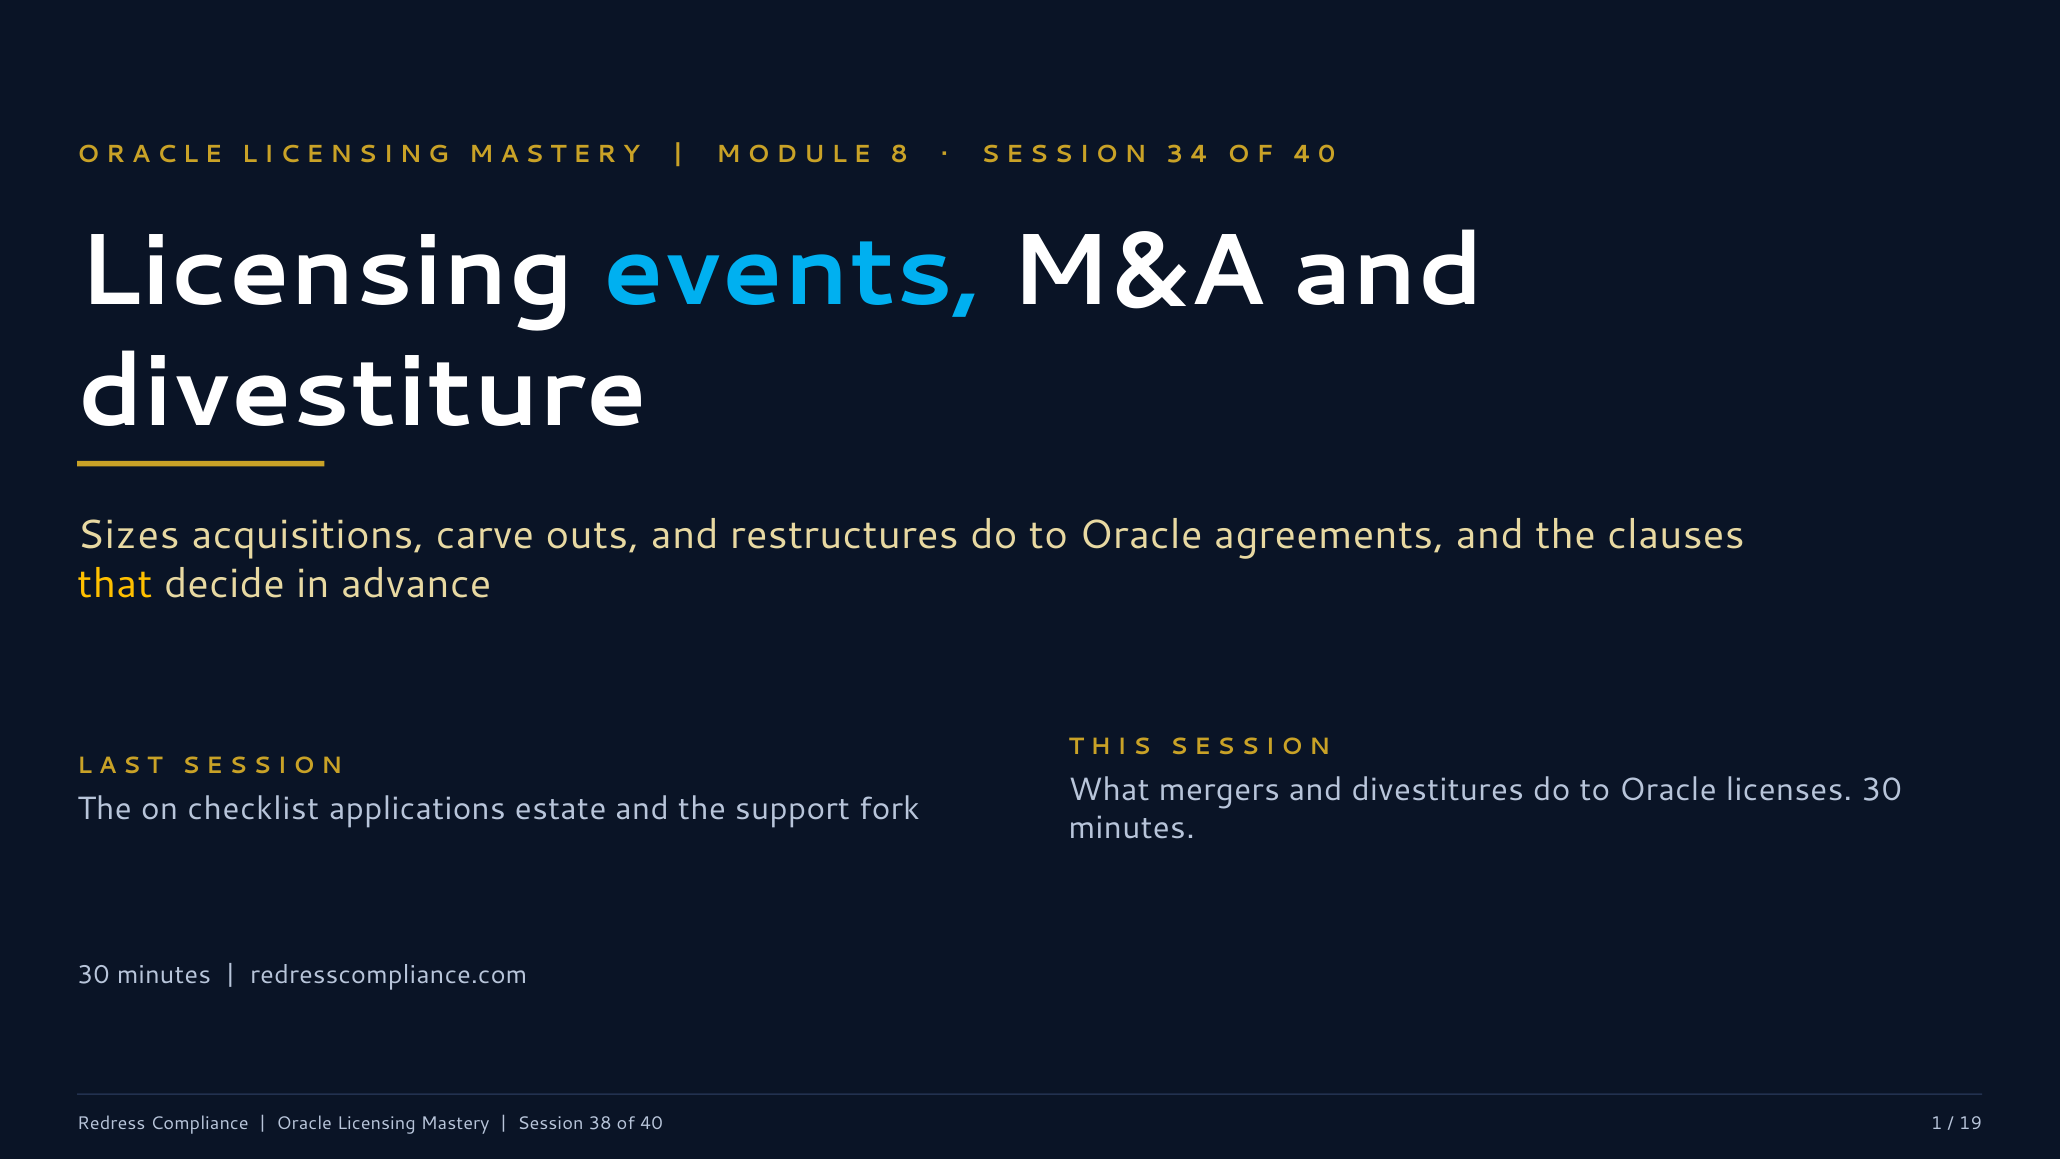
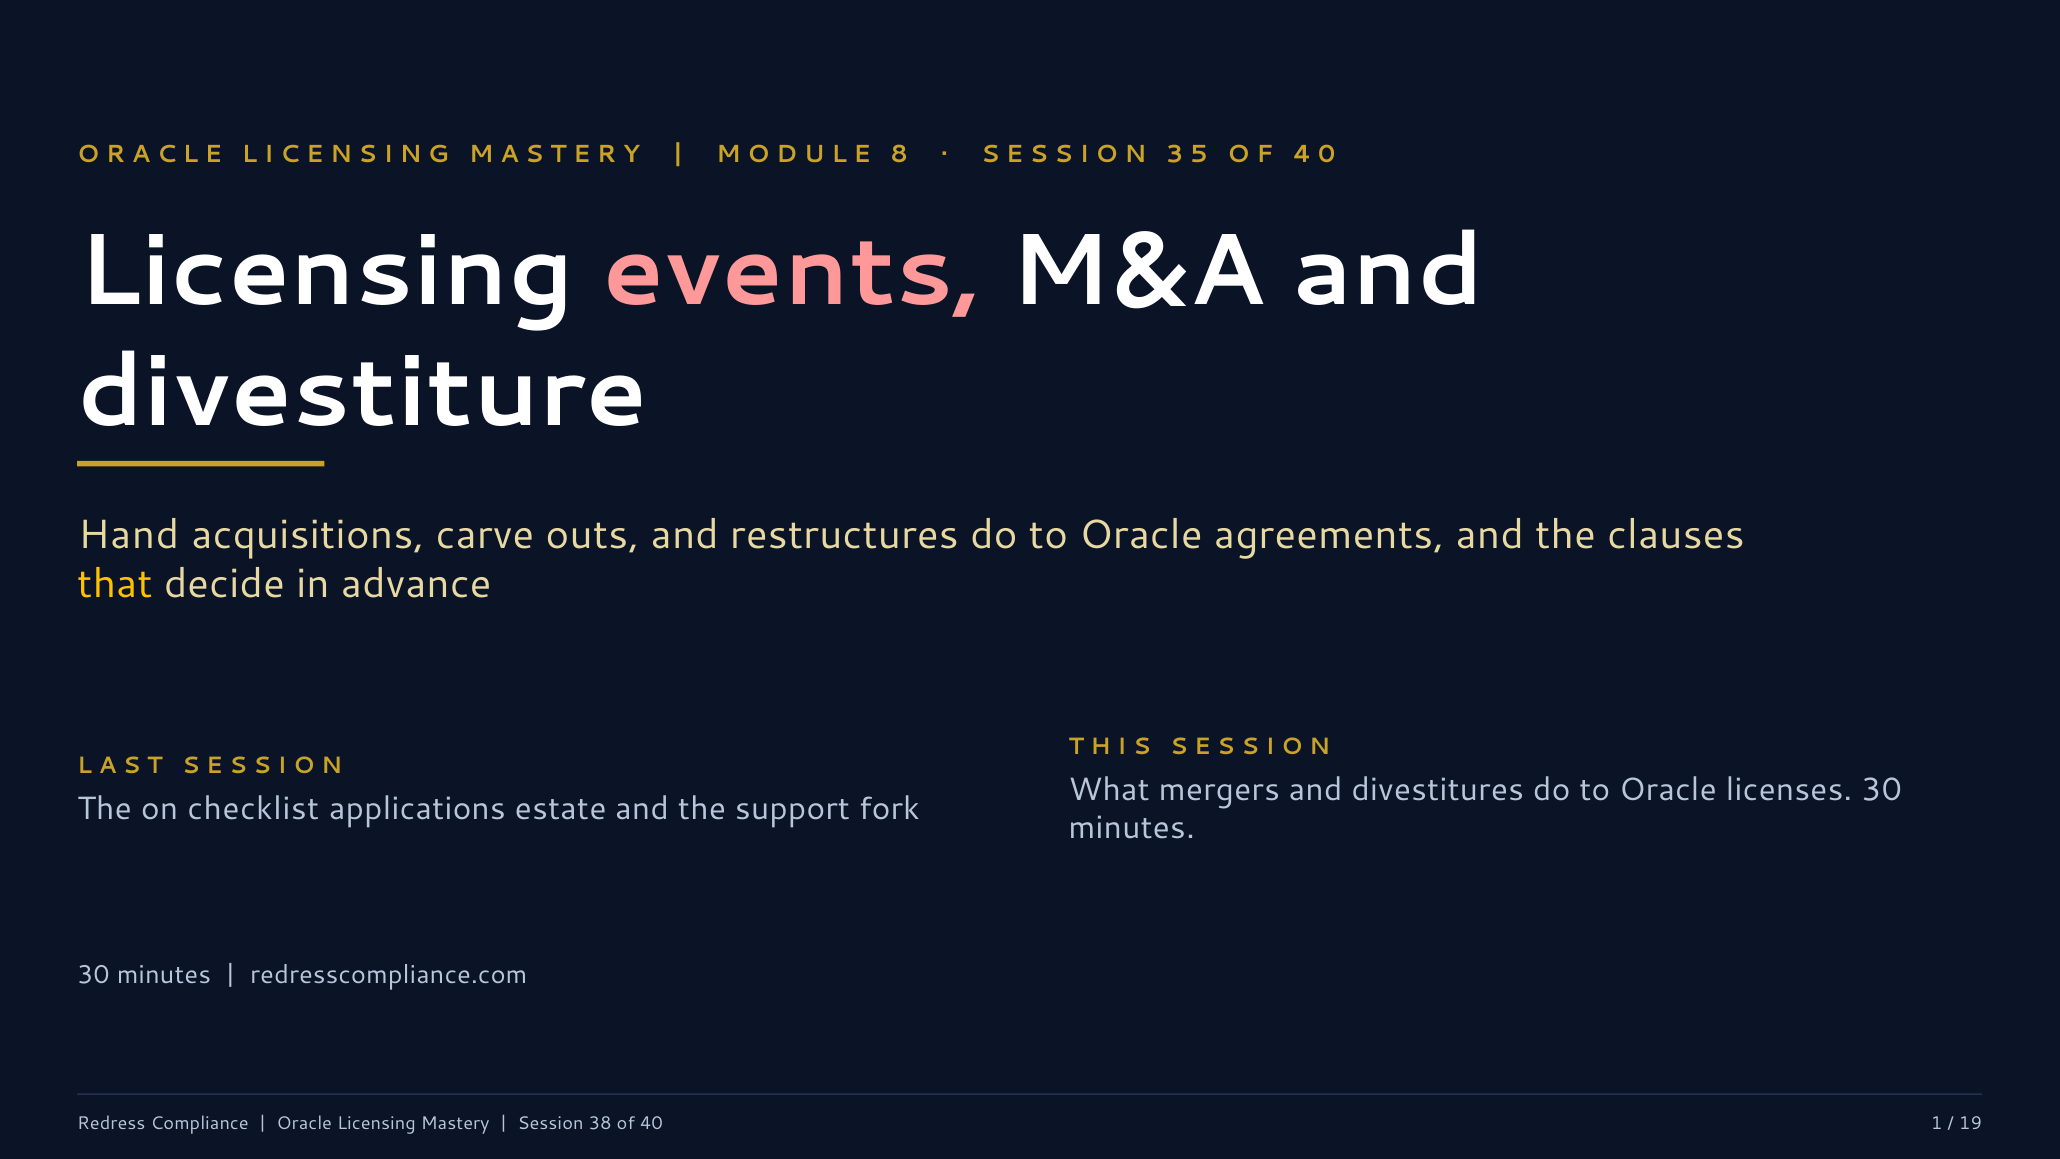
4 at (1199, 155): 4 -> 5
events colour: light blue -> pink
Sizes: Sizes -> Hand
